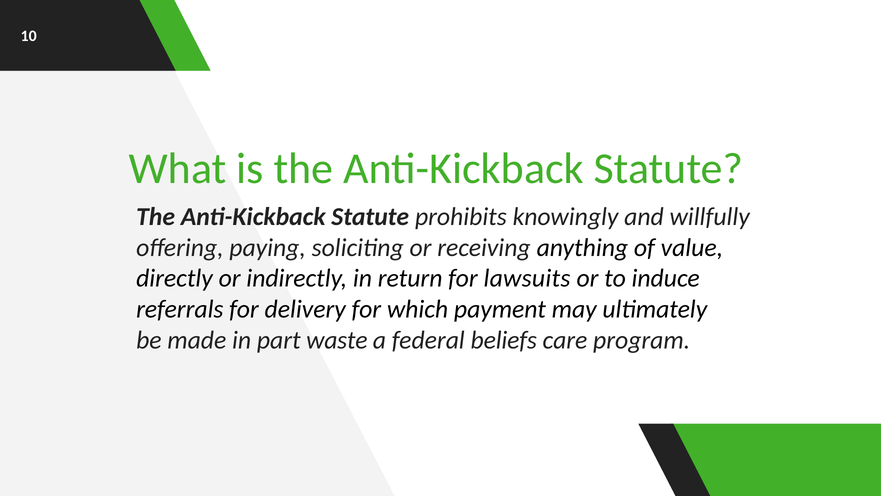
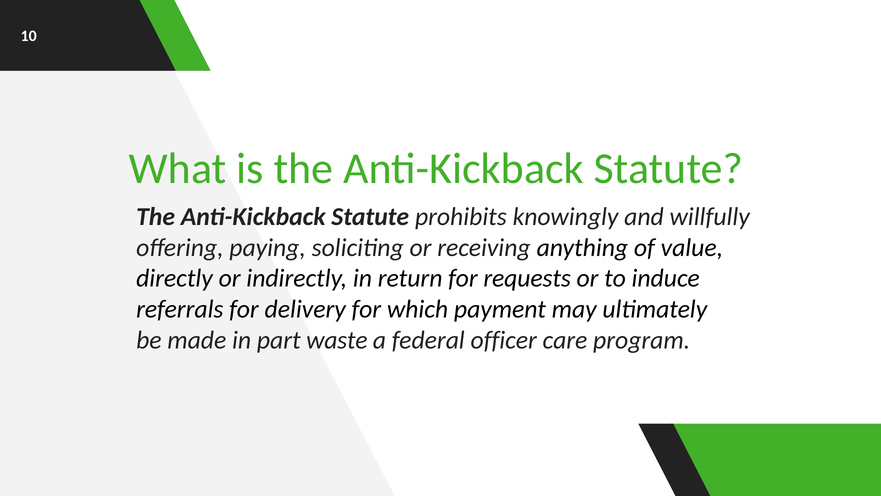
lawsuits: lawsuits -> requests
beliefs: beliefs -> officer
